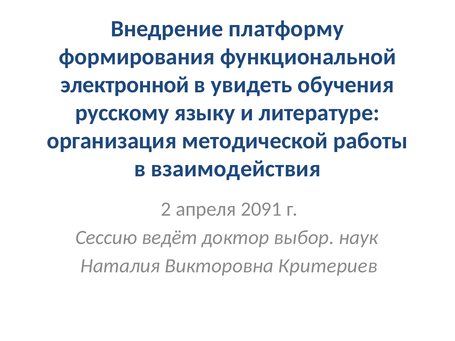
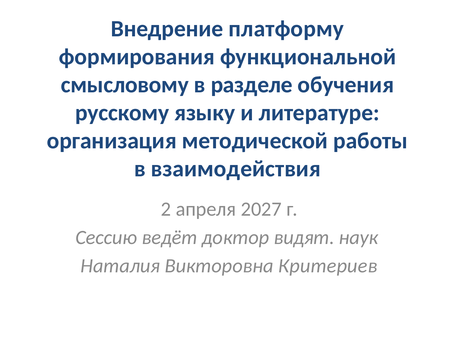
электронной: электронной -> смысловому
увидеть: увидеть -> разделе
2091: 2091 -> 2027
выбор: выбор -> видят
